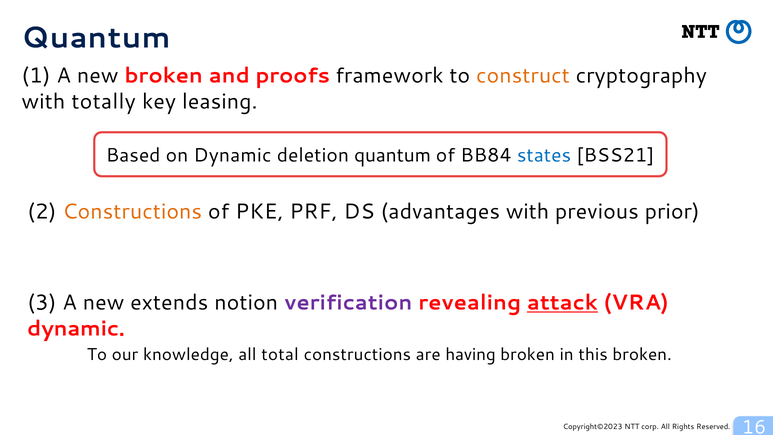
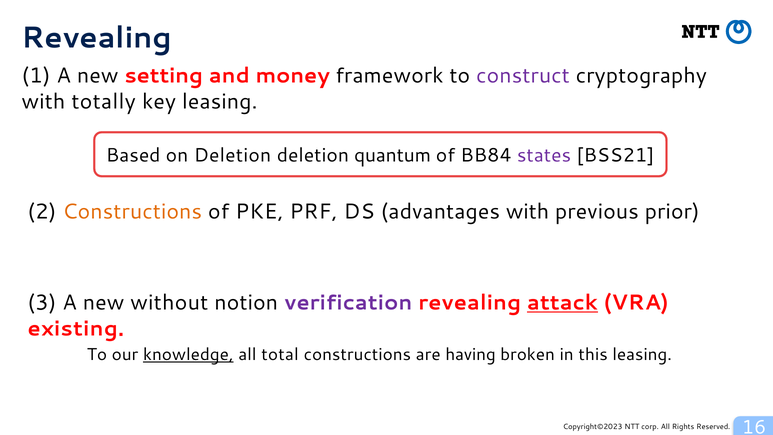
Quantum at (96, 38): Quantum -> Revealing
new broken: broken -> setting
proofs: proofs -> money
construct colour: orange -> purple
on Dynamic: Dynamic -> Deletion
states colour: blue -> purple
extends: extends -> without
dynamic at (76, 328): dynamic -> existing
knowledge underline: none -> present
this broken: broken -> leasing
